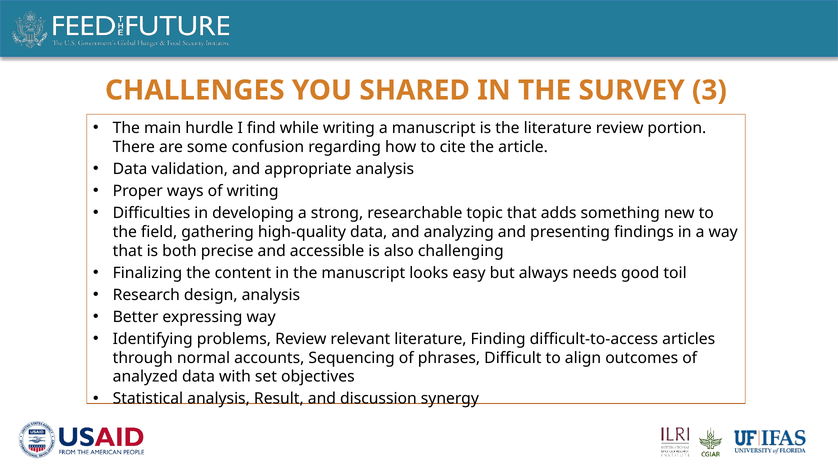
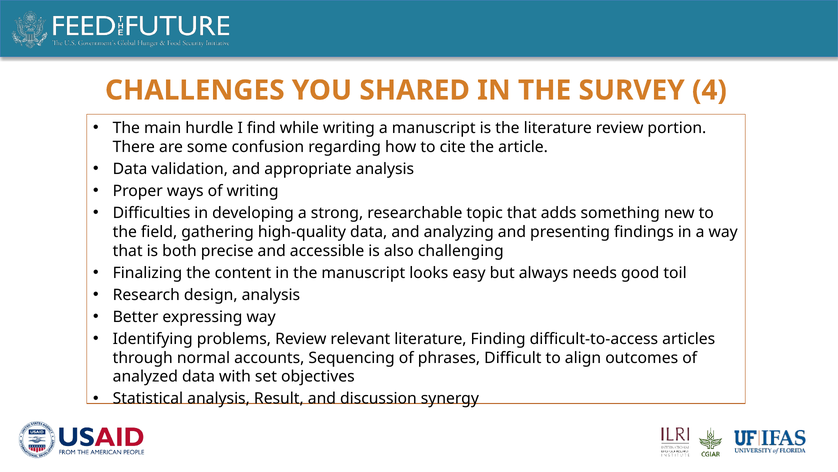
3: 3 -> 4
